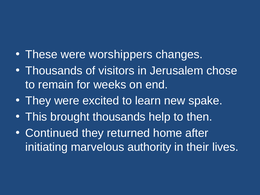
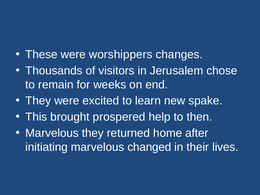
brought thousands: thousands -> prospered
Continued at (52, 133): Continued -> Marvelous
authority: authority -> changed
